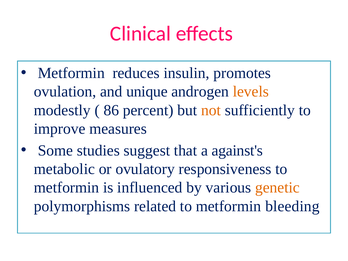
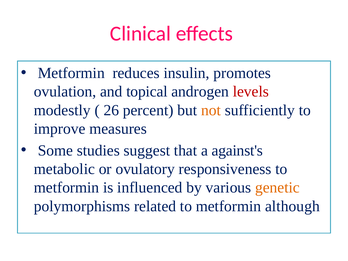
unique: unique -> topical
levels colour: orange -> red
86: 86 -> 26
bleeding: bleeding -> although
